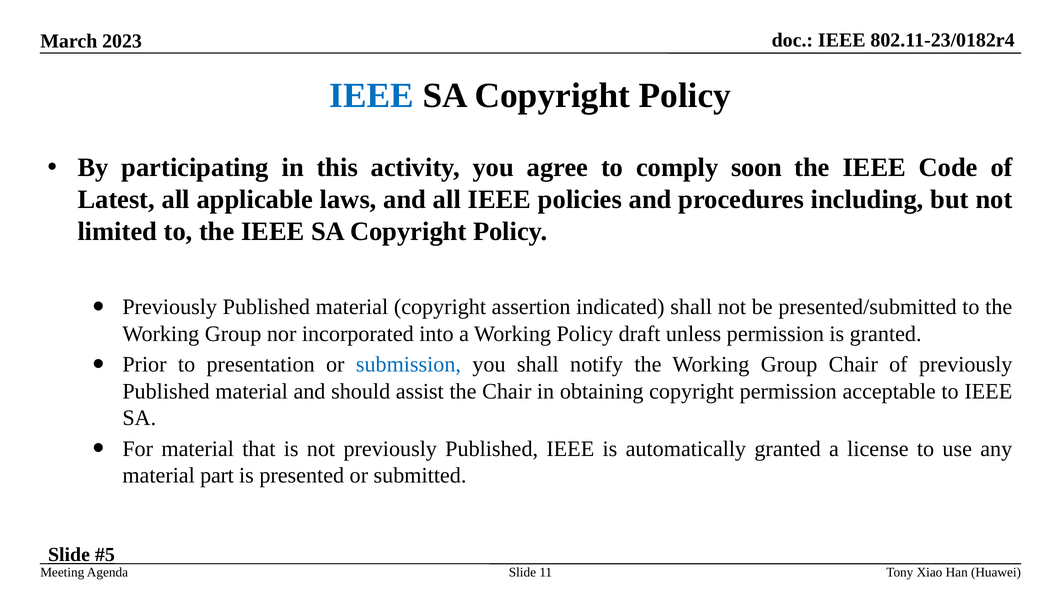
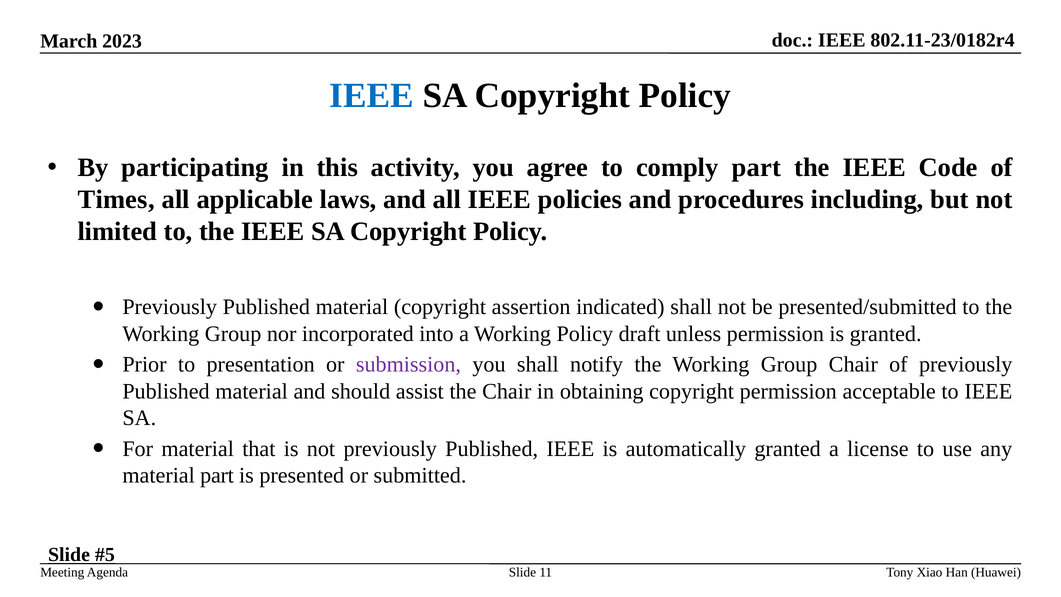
comply soon: soon -> part
Latest: Latest -> Times
submission colour: blue -> purple
